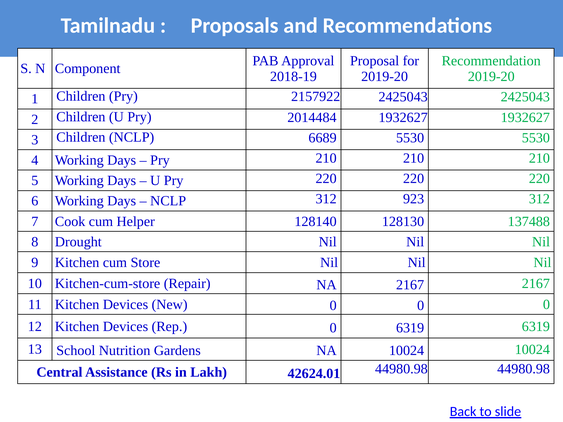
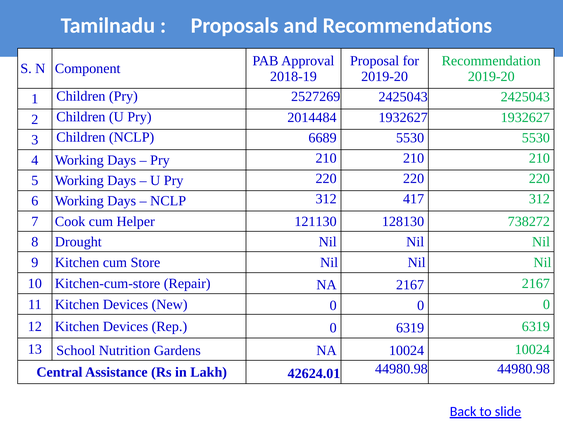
2157922: 2157922 -> 2527269
923: 923 -> 417
128140: 128140 -> 121130
137488: 137488 -> 738272
